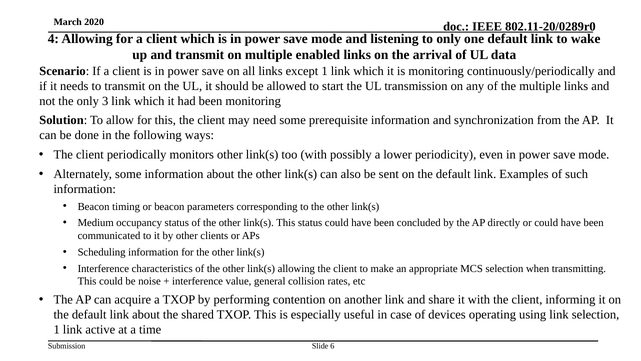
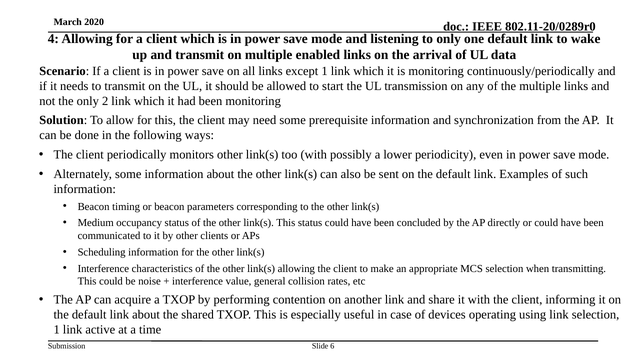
3: 3 -> 2
